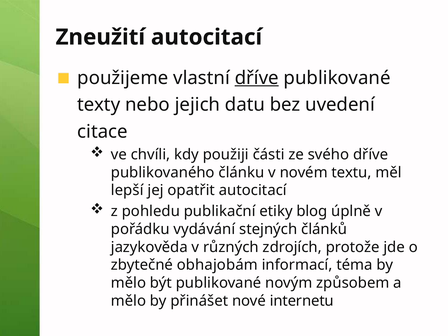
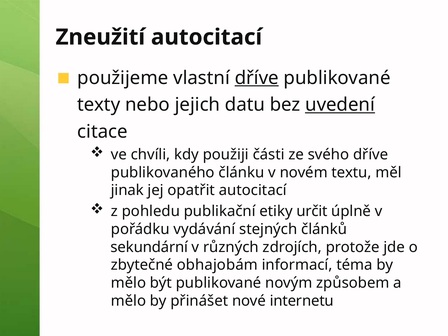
uvedení underline: none -> present
lepší: lepší -> jinak
blog: blog -> určit
jazykověda: jazykověda -> sekundární
